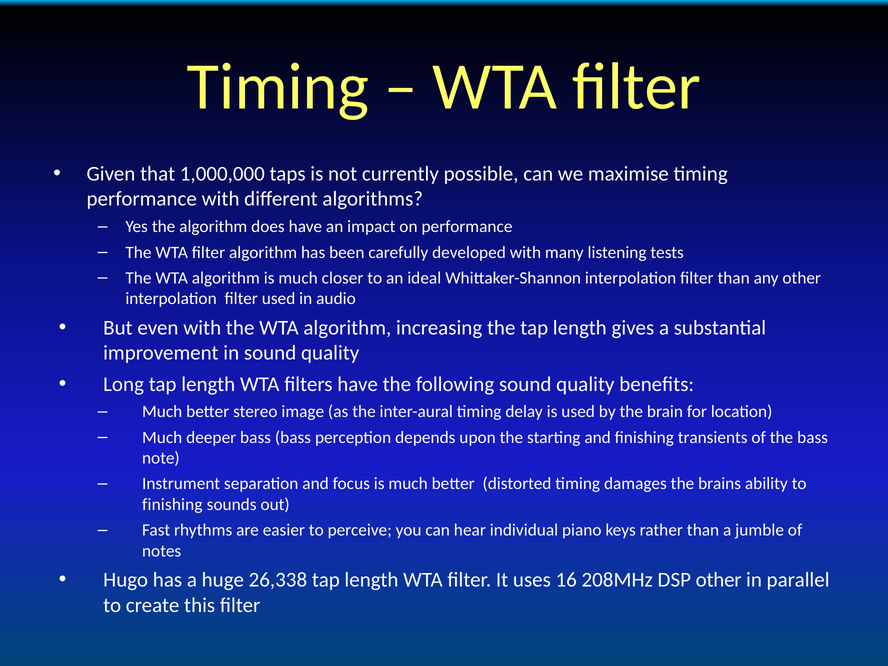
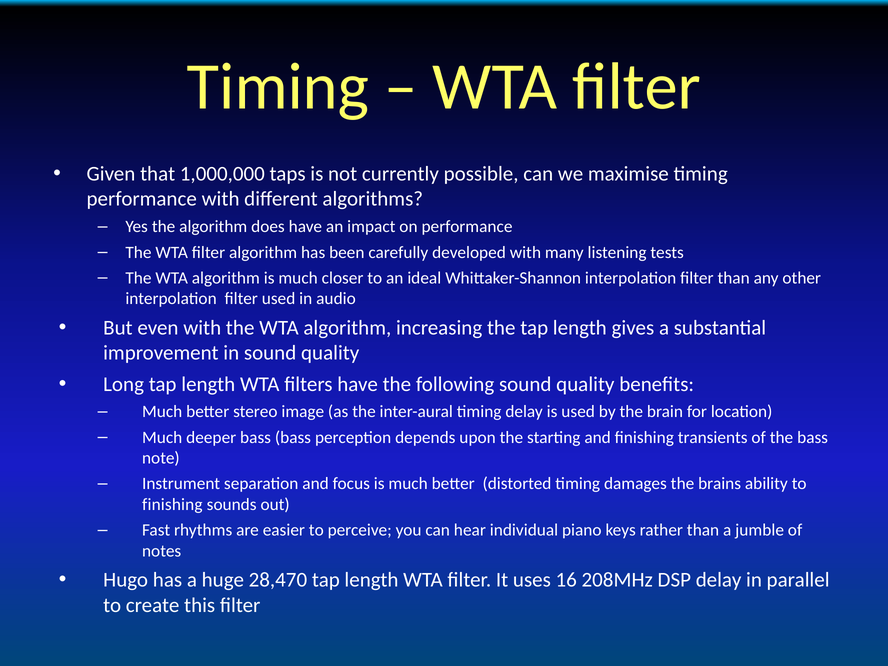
26,338: 26,338 -> 28,470
DSP other: other -> delay
